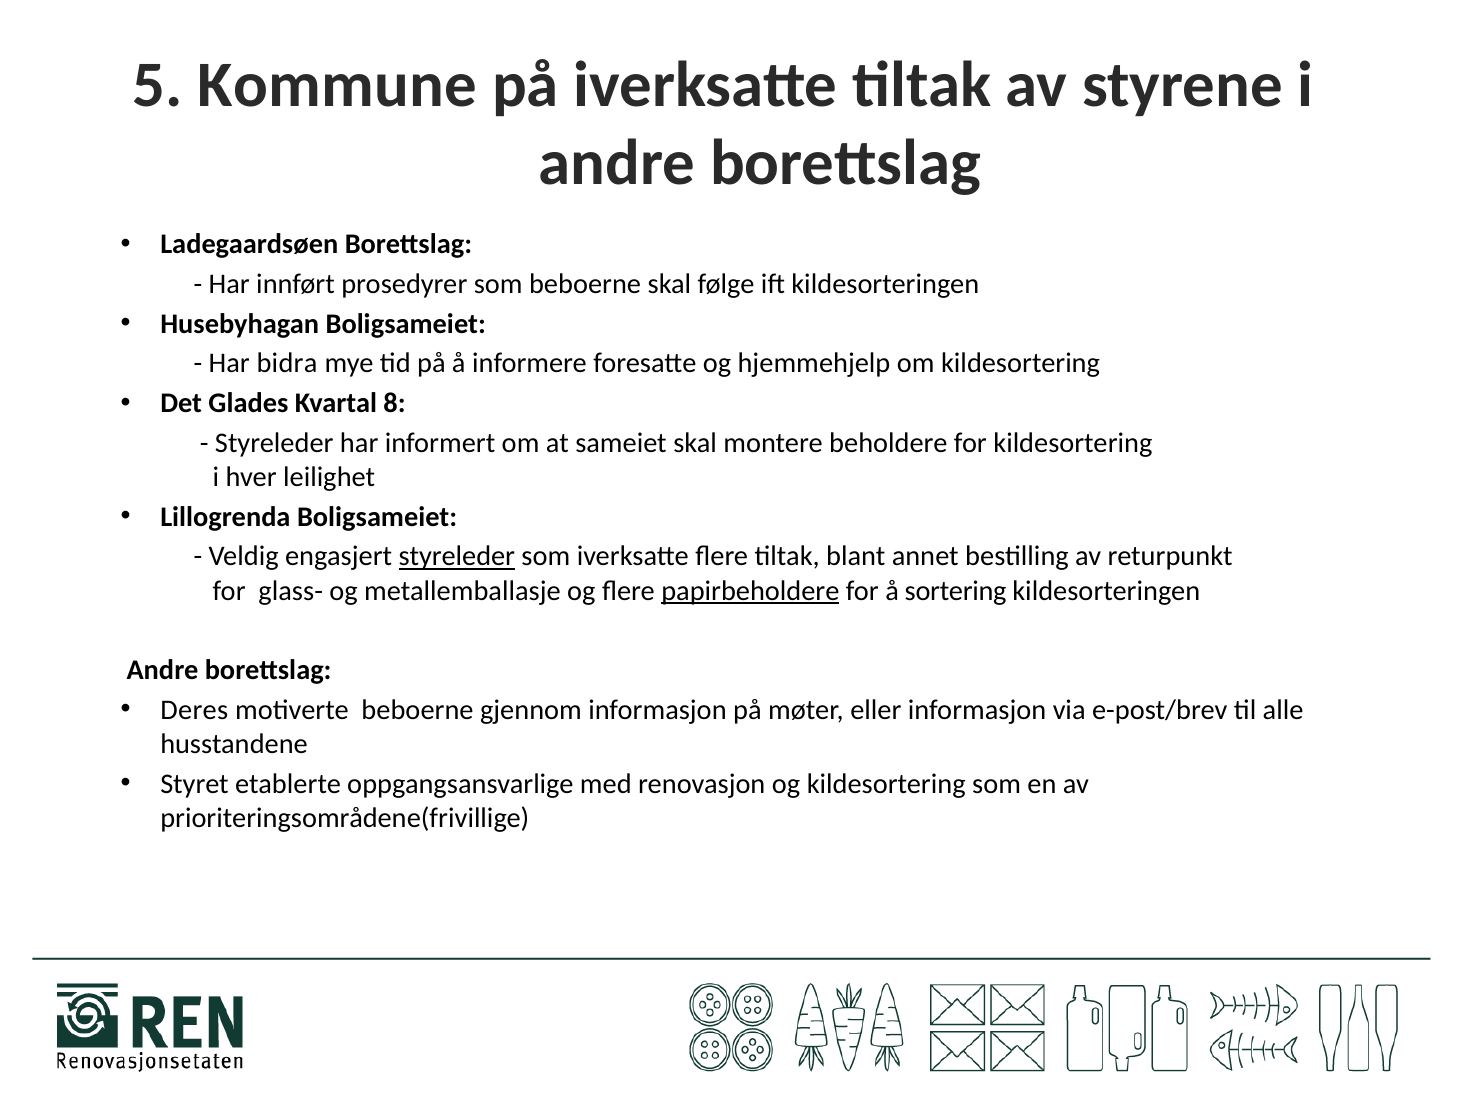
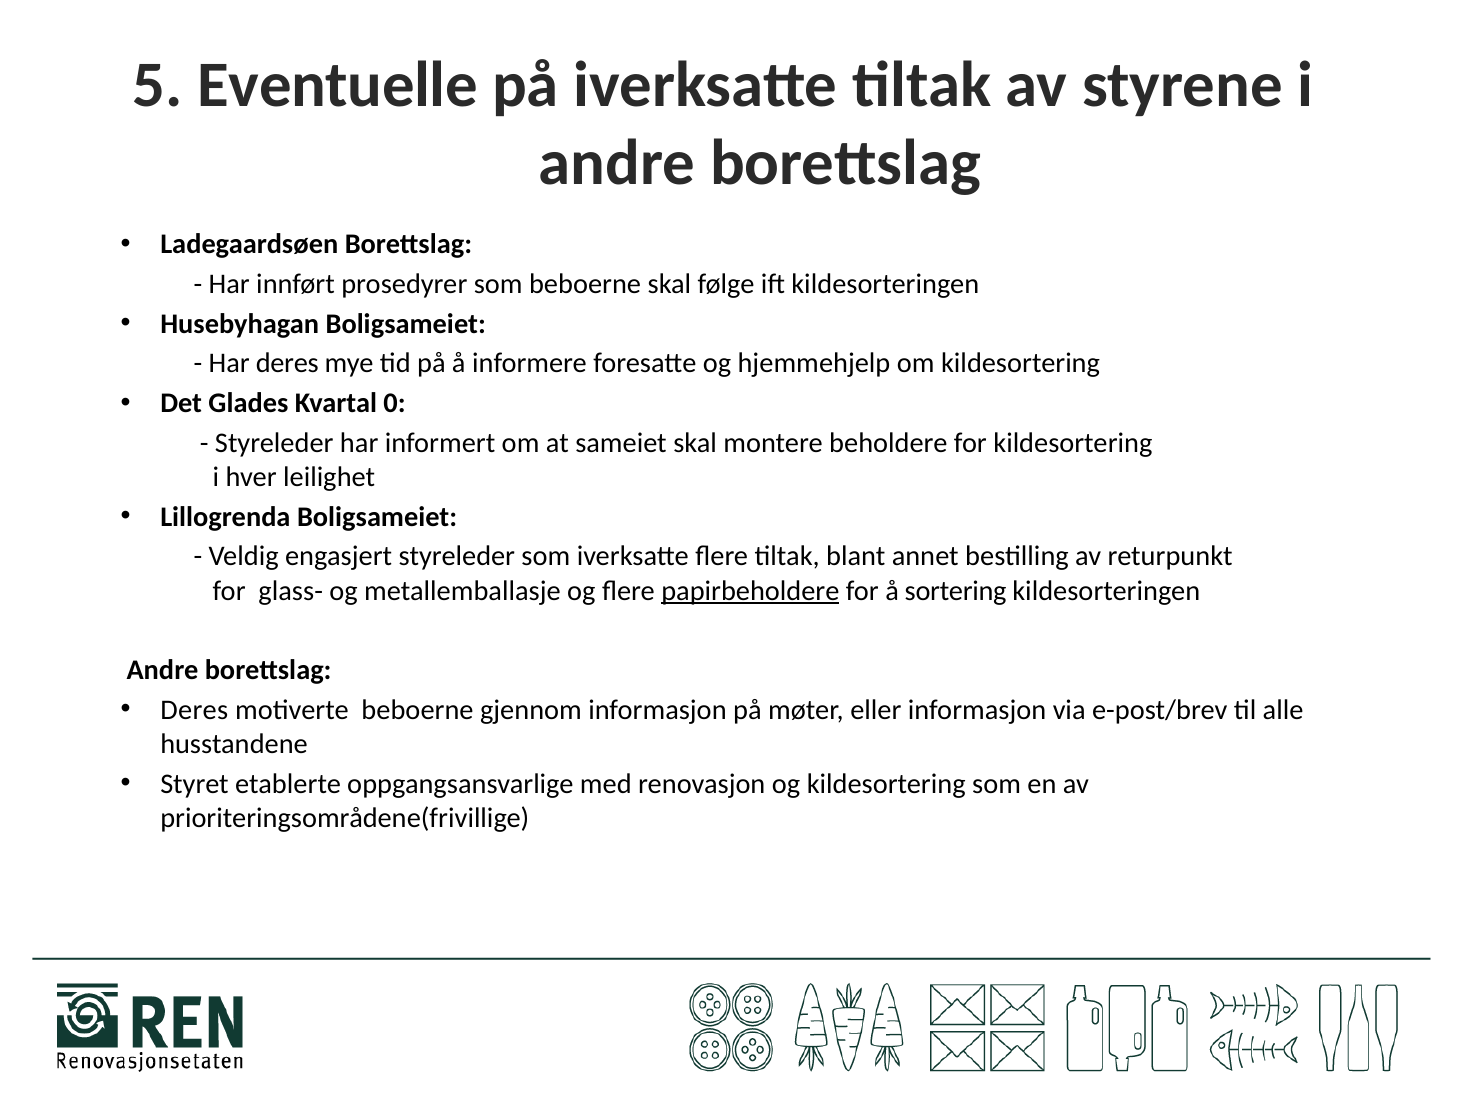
Kommune: Kommune -> Eventuelle
Har bidra: bidra -> deres
8: 8 -> 0
styreleder at (457, 557) underline: present -> none
